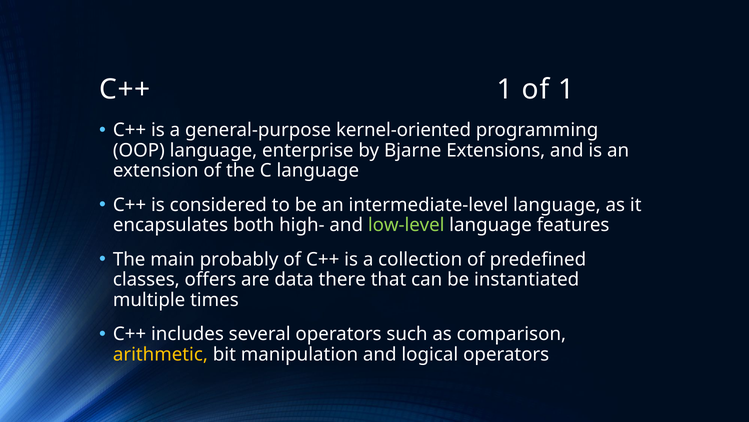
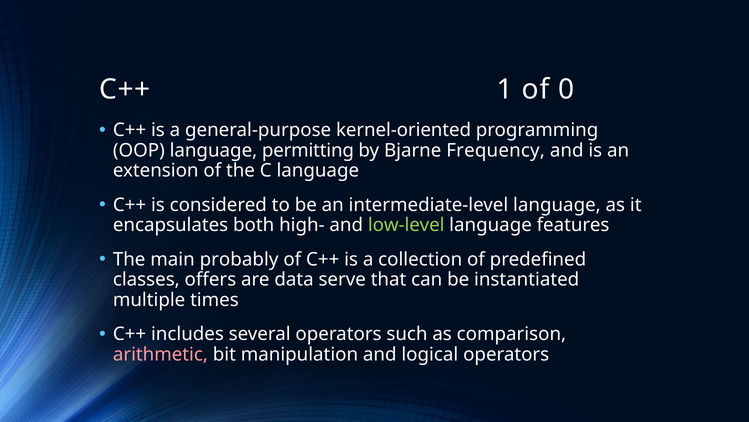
of 1: 1 -> 0
enterprise: enterprise -> permitting
Extensions: Extensions -> Frequency
there: there -> serve
arithmetic colour: yellow -> pink
